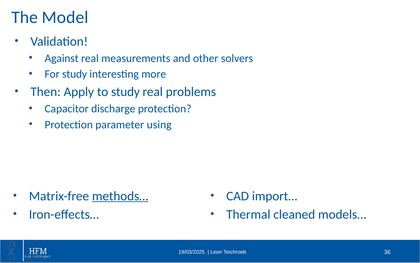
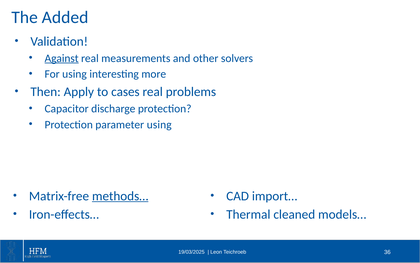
Model: Model -> Added
Against underline: none -> present
For study: study -> using
to study: study -> cases
